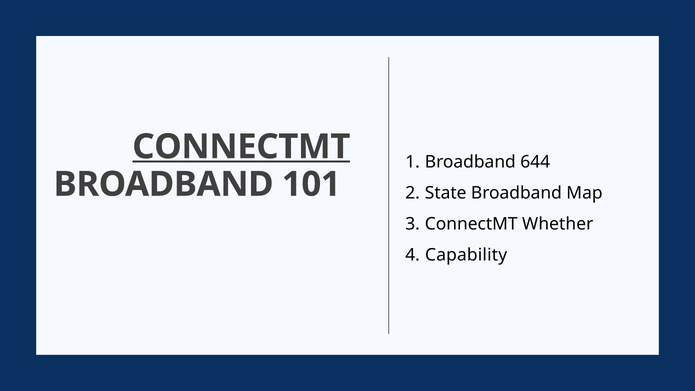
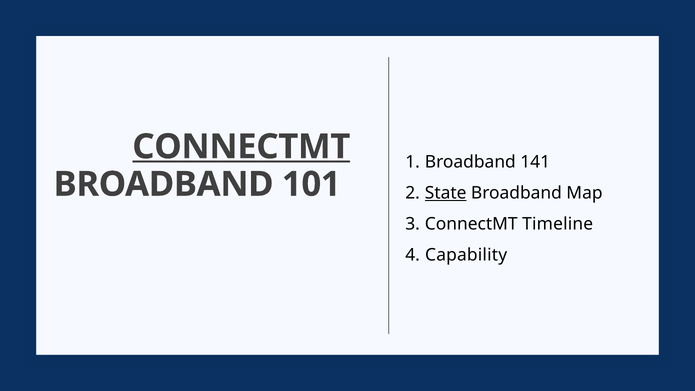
644: 644 -> 141
State underline: none -> present
Whether: Whether -> Timeline
